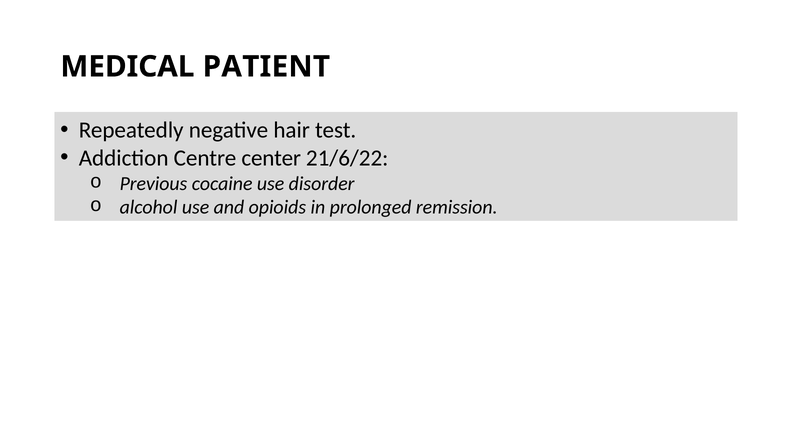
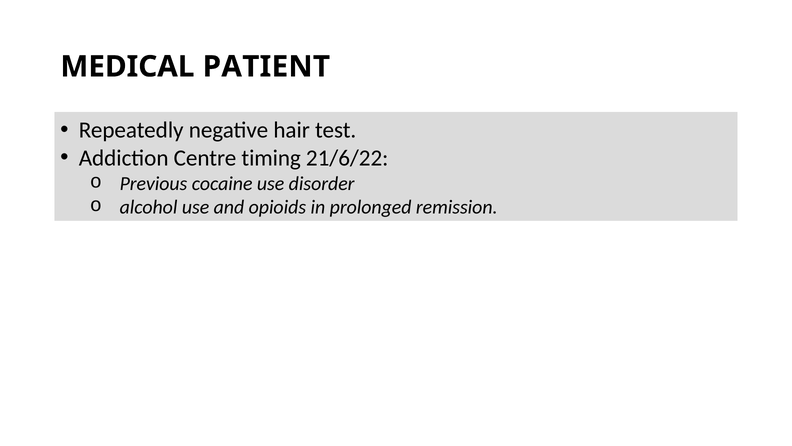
center: center -> timing
